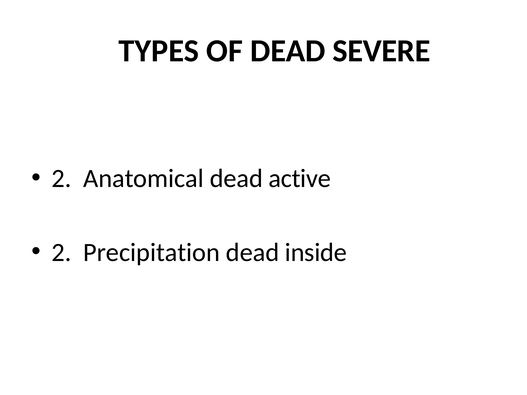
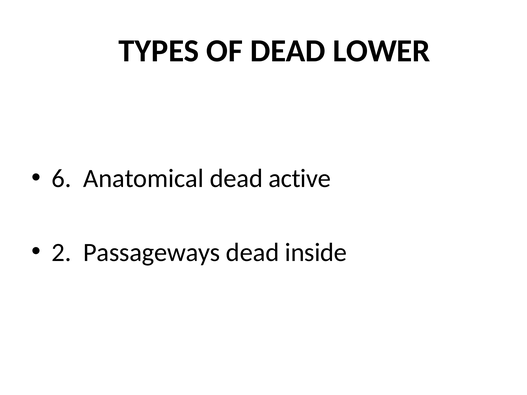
SEVERE: SEVERE -> LOWER
2 at (61, 179): 2 -> 6
Precipitation: Precipitation -> Passageways
